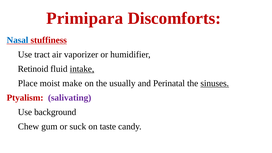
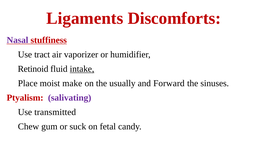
Primipara: Primipara -> Ligaments
Nasal colour: blue -> purple
Perinatal: Perinatal -> Forward
sinuses underline: present -> none
background: background -> transmitted
taste: taste -> fetal
